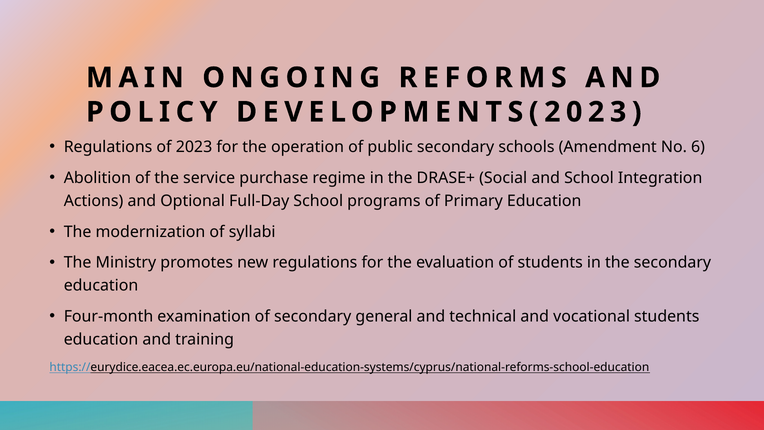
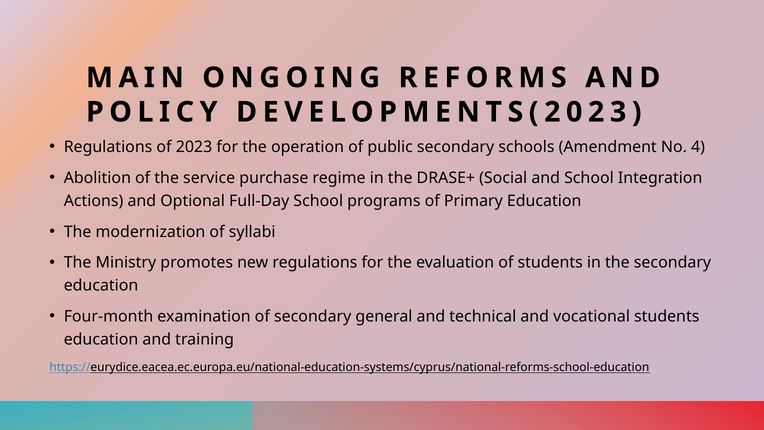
6: 6 -> 4
